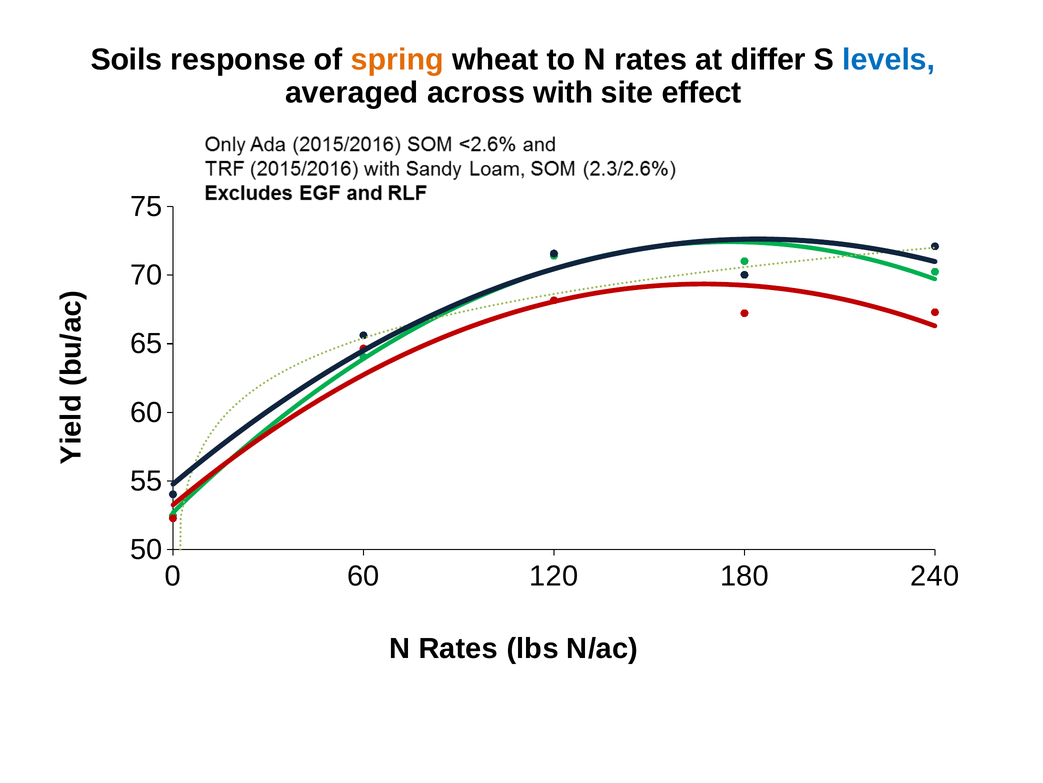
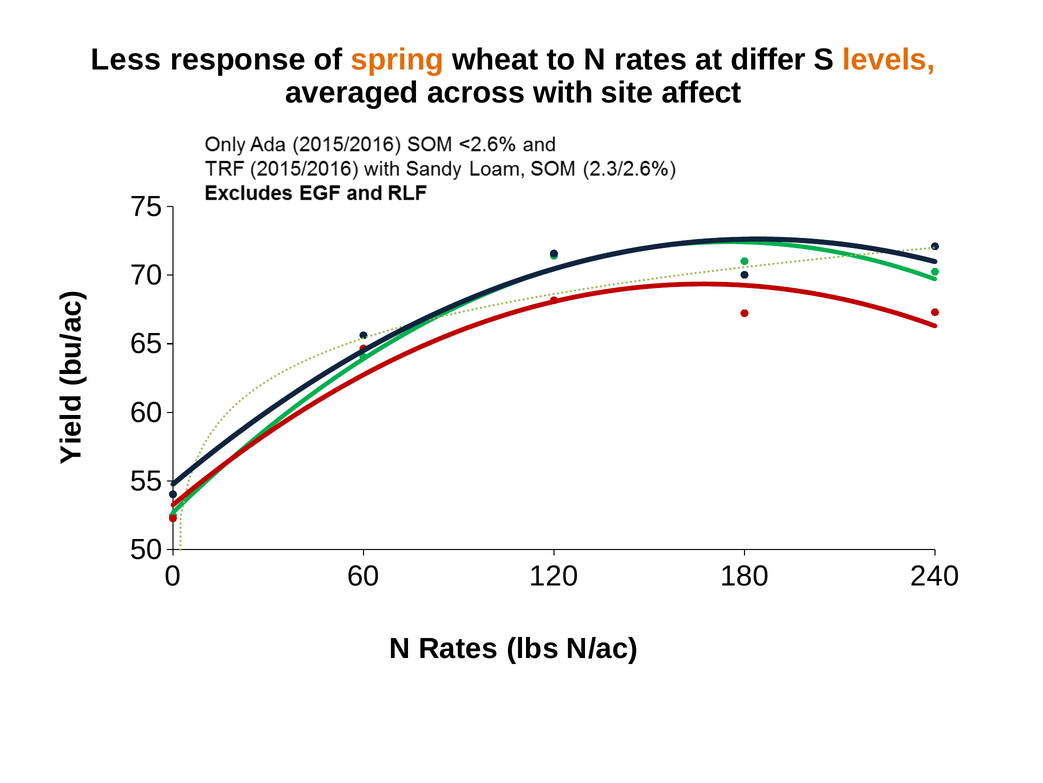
Soils: Soils -> Less
levels colour: blue -> orange
effect: effect -> affect
